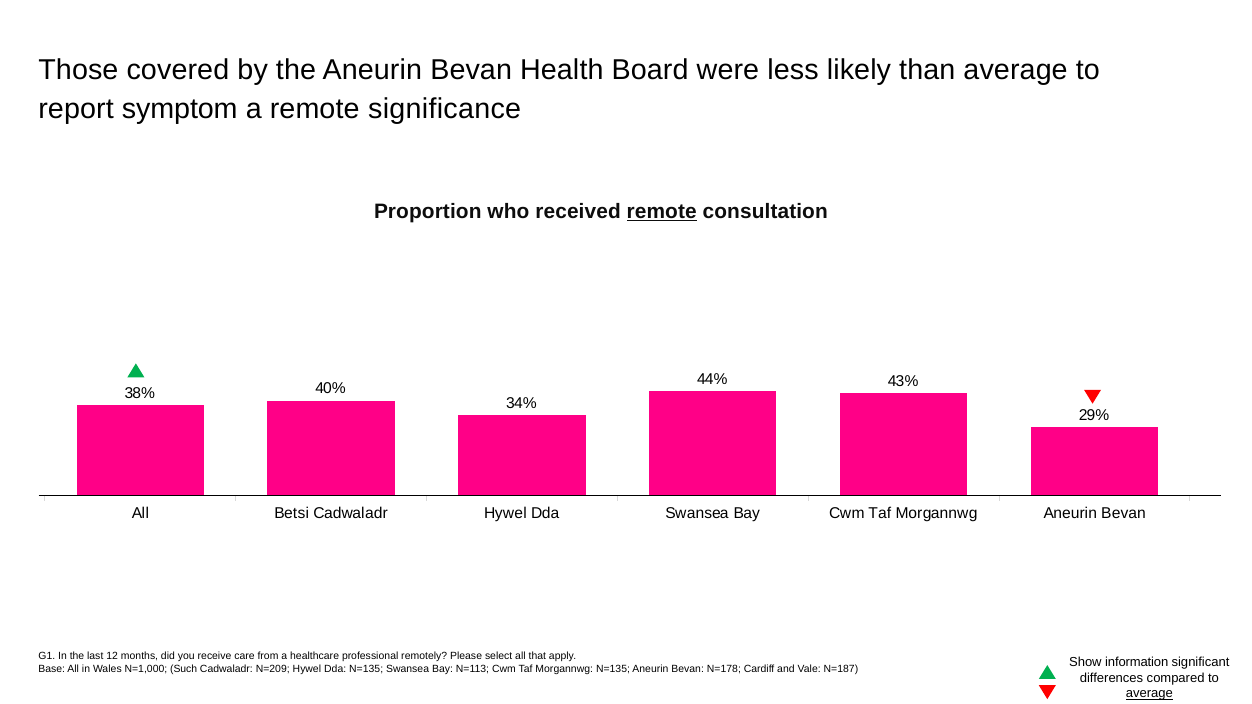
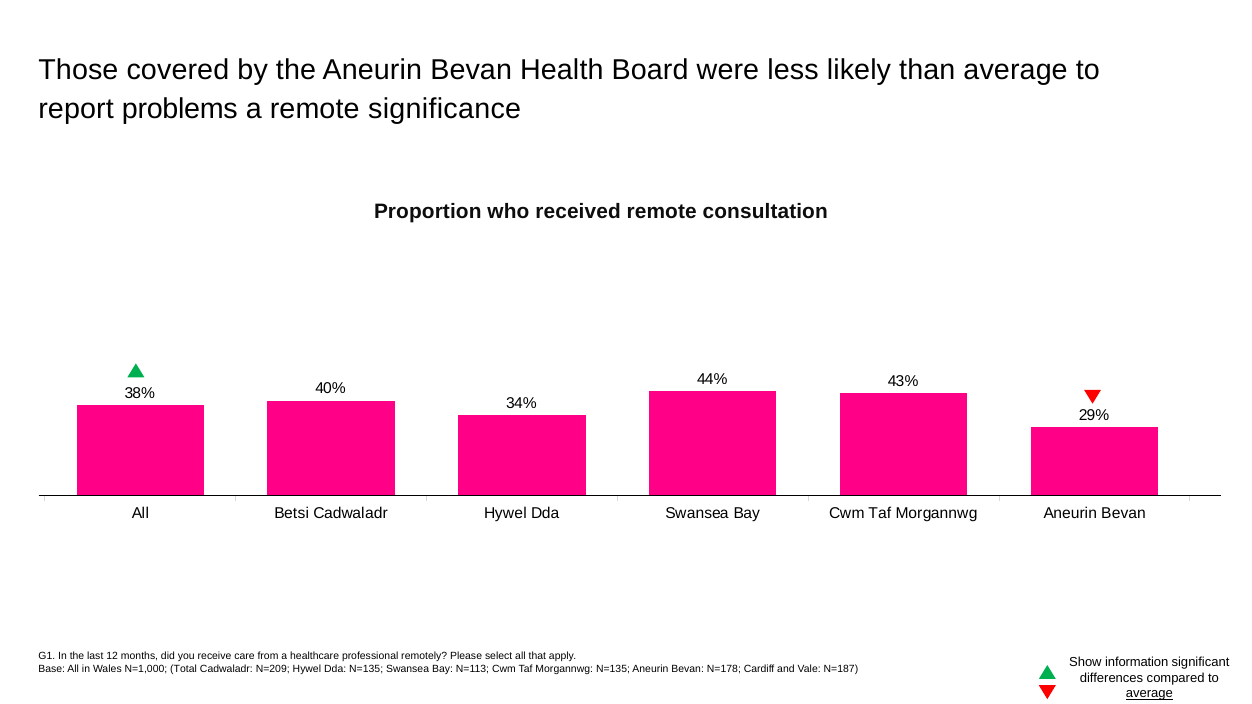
symptom: symptom -> problems
remote at (662, 212) underline: present -> none
Such: Such -> Total
